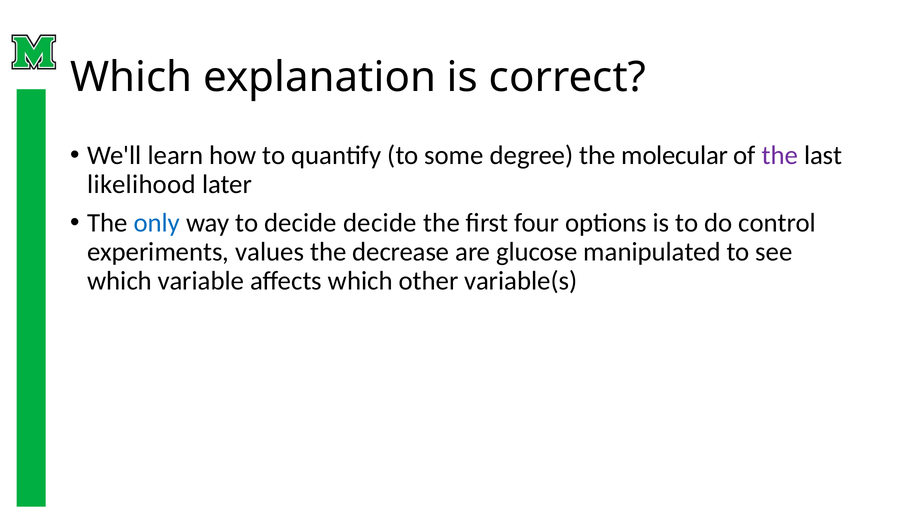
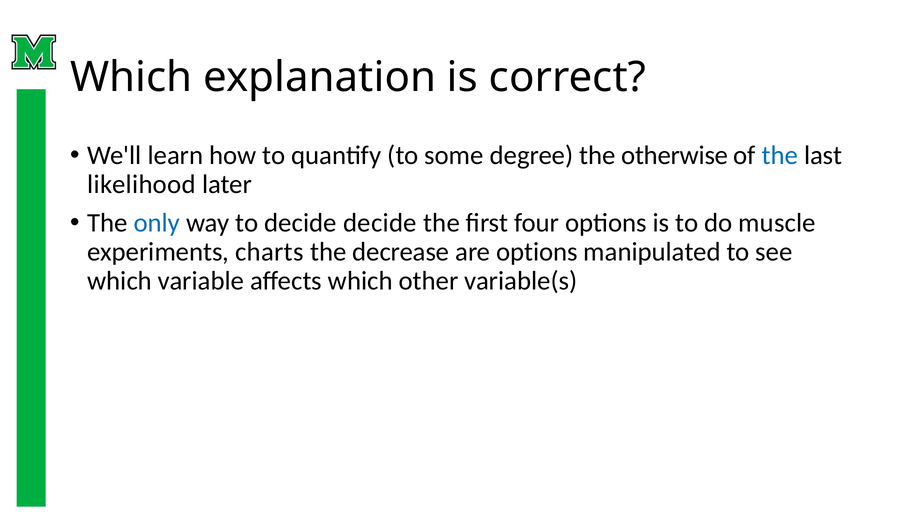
molecular: molecular -> otherwise
the at (780, 155) colour: purple -> blue
control: control -> muscle
values: values -> charts
are glucose: glucose -> options
